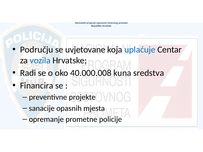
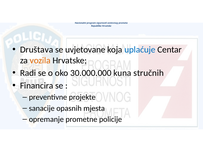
Području: Području -> Društava
vozila colour: blue -> orange
40.000.008: 40.000.008 -> 30.000.000
sredstva: sredstva -> stručnih
